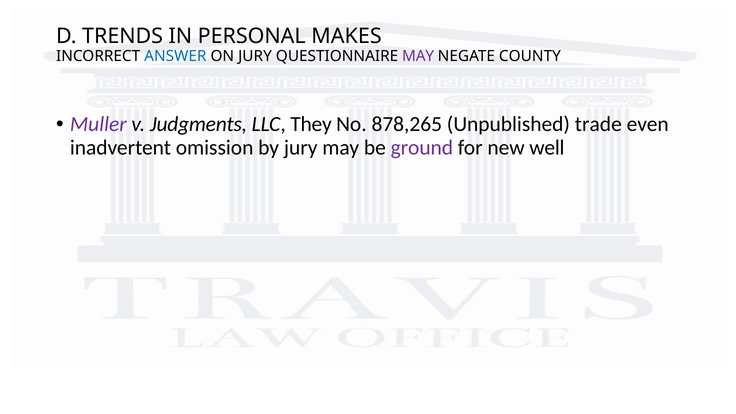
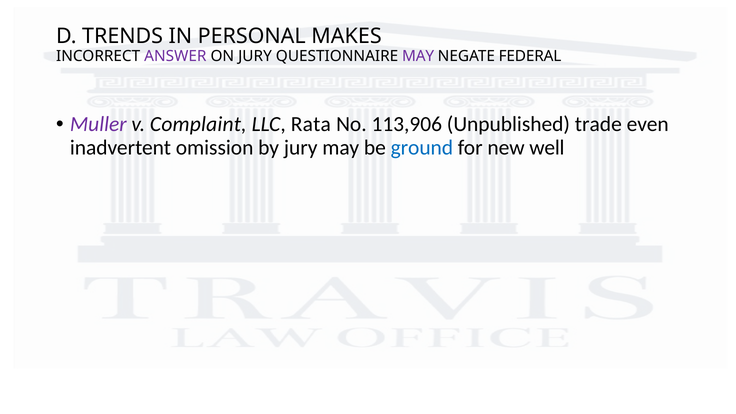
ANSWER colour: blue -> purple
COUNTY: COUNTY -> FEDERAL
Judgments: Judgments -> Complaint
They: They -> Rata
878,265: 878,265 -> 113,906
ground colour: purple -> blue
